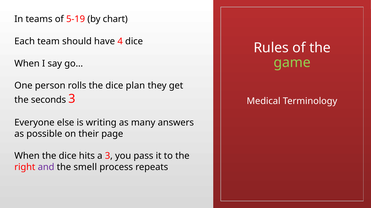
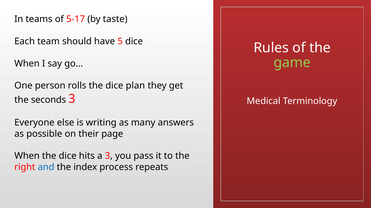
5-19: 5-19 -> 5-17
chart: chart -> taste
4: 4 -> 5
and colour: purple -> blue
smell: smell -> index
